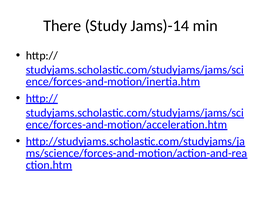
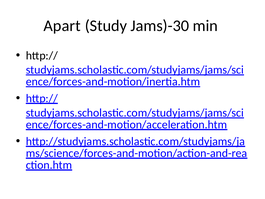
There: There -> Apart
Jams)-14: Jams)-14 -> Jams)-30
